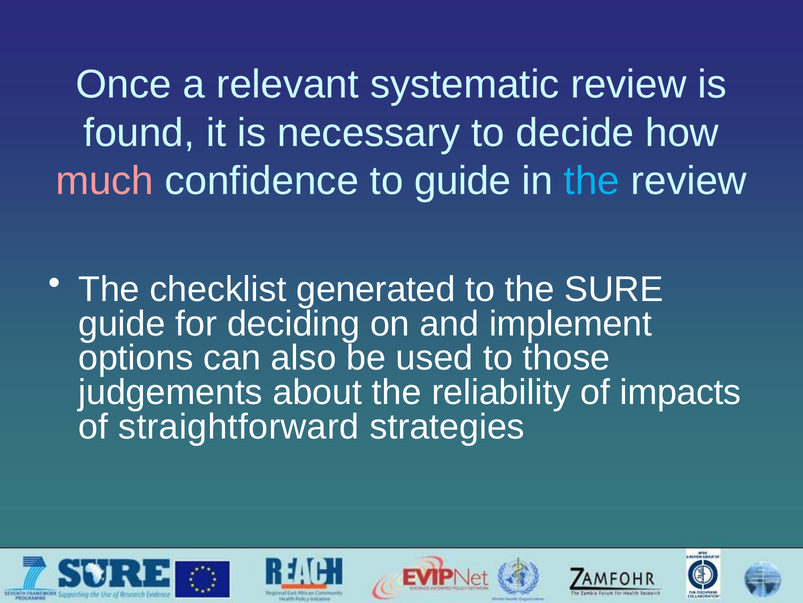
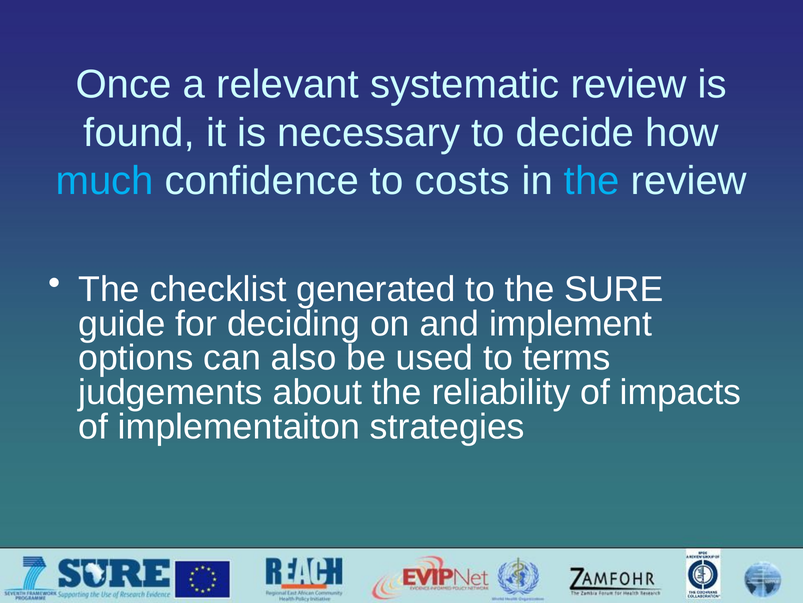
much colour: pink -> light blue
to guide: guide -> costs
those: those -> terms
straightforward: straightforward -> implementaiton
